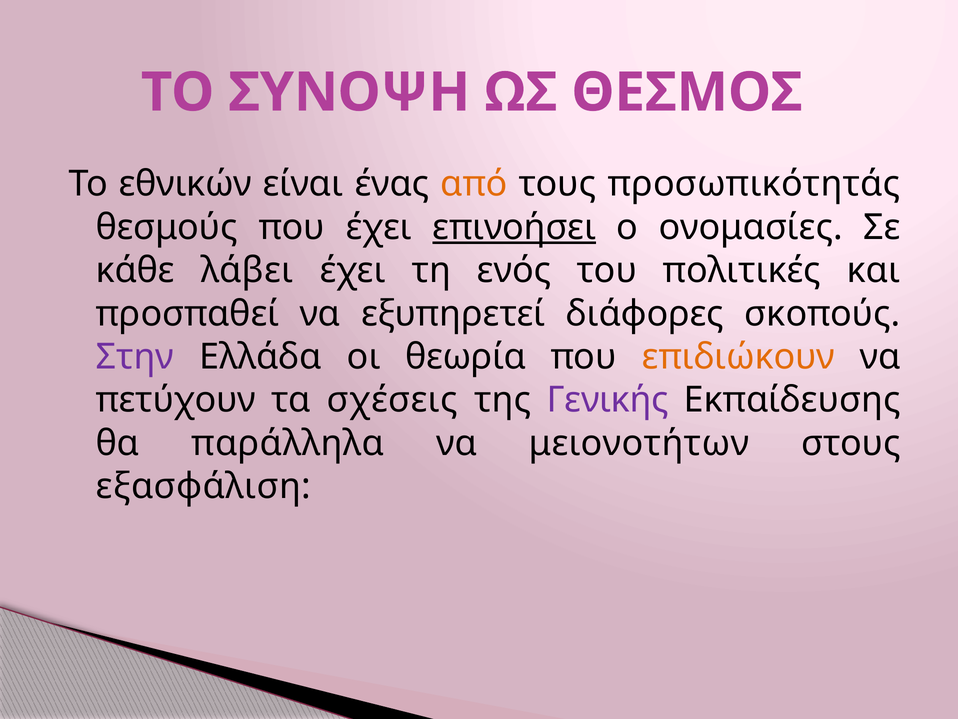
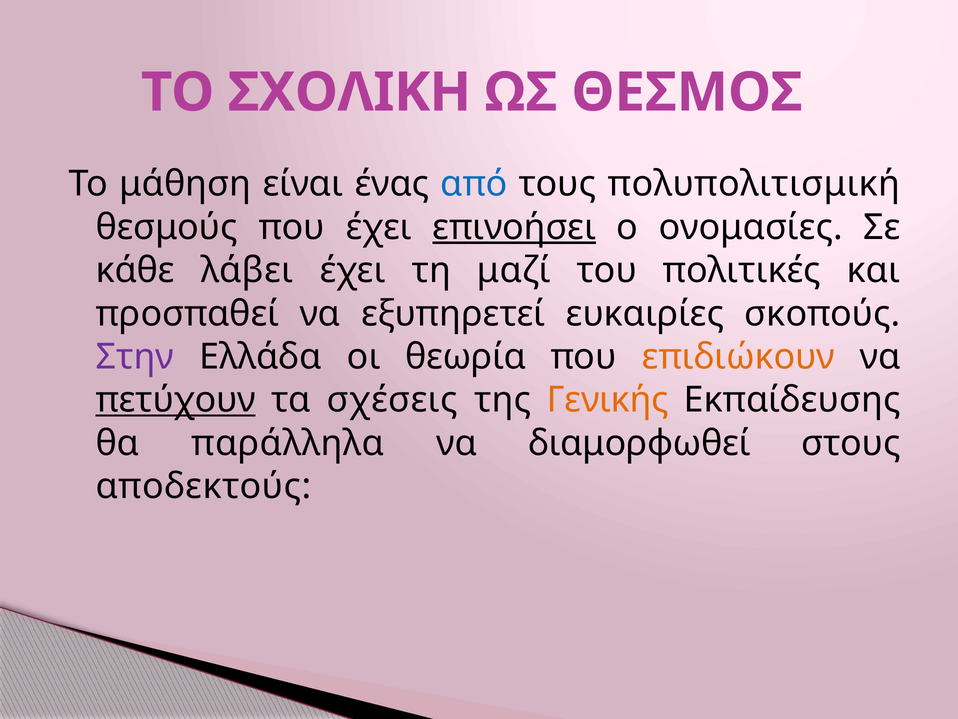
ΣΥΝΟΨΗ: ΣΥΝΟΨΗ -> ΣΧΟΛΙΚΗ
εθνικών: εθνικών -> μάθηση
από colour: orange -> blue
προσωπικότητάς: προσωπικότητάς -> πολυπολιτισμική
ενός: ενός -> μαζί
διάφορες: διάφορες -> ευκαιρίες
πετύχουν underline: none -> present
Γενικής colour: purple -> orange
μειονοτήτων: μειονοτήτων -> διαμορφωθεί
εξασφάλιση: εξασφάλιση -> αποδεκτούς
